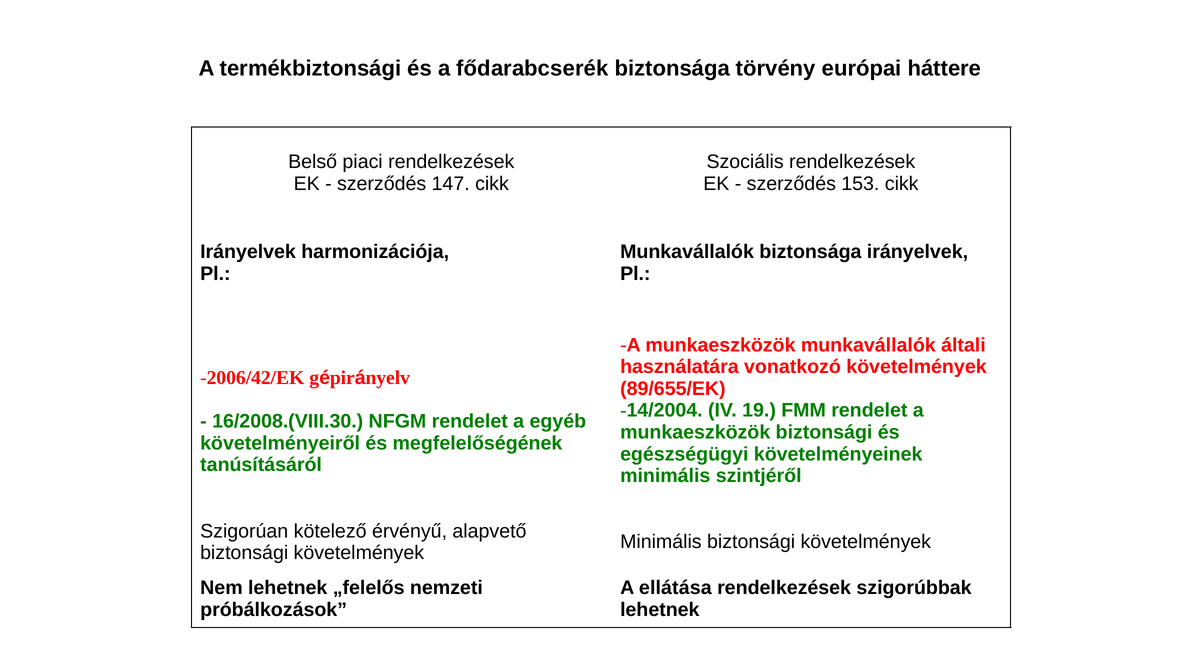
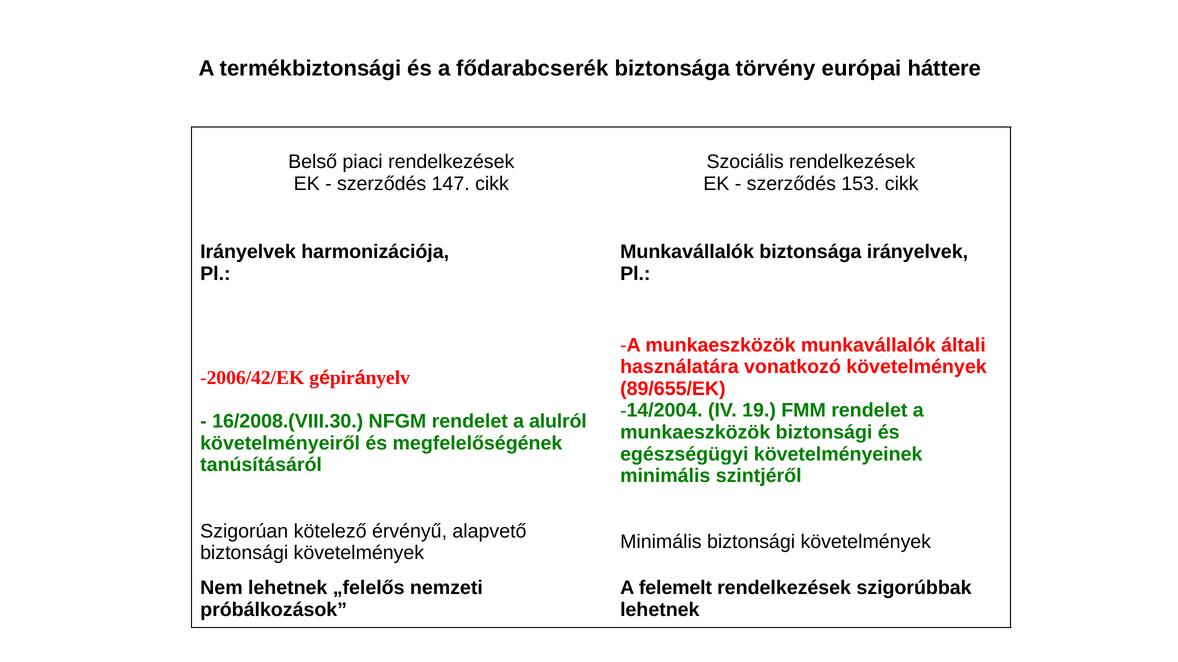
egyéb: egyéb -> alulról
ellátása: ellátása -> felemelt
